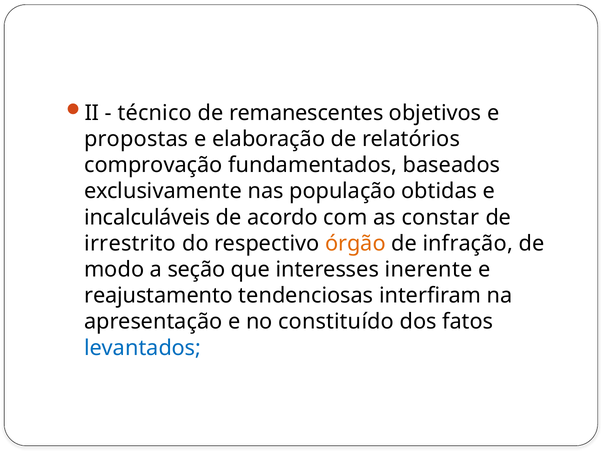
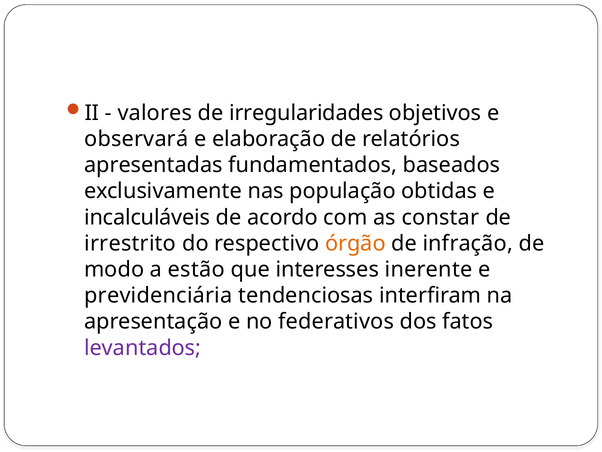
técnico: técnico -> valores
remanescentes: remanescentes -> irregularidades
propostas: propostas -> observará
comprovação: comprovação -> apresentadas
seção: seção -> estão
reajustamento: reajustamento -> previdenciária
constituído: constituído -> federativos
levantados colour: blue -> purple
